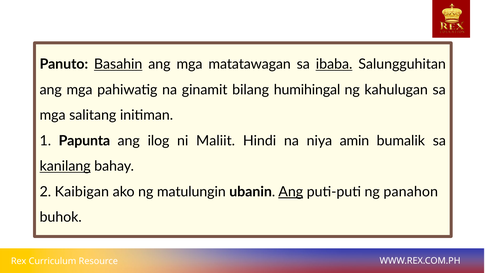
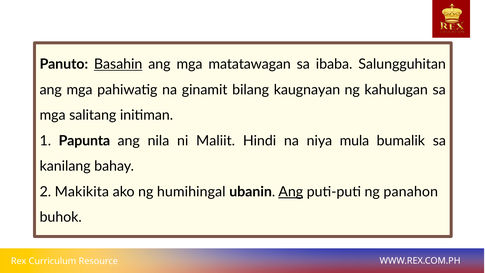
ibaba underline: present -> none
humihingal: humihingal -> kaugnayan
ilog: ilog -> nila
amin: amin -> mula
kanilang underline: present -> none
Kaibigan: Kaibigan -> Makikita
matulungin: matulungin -> humihingal
